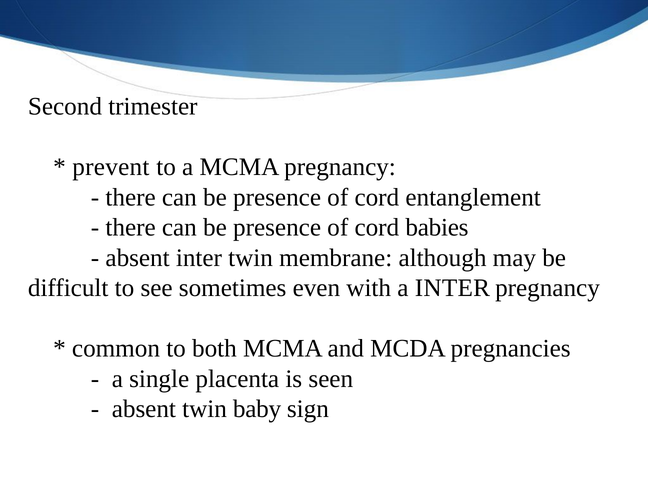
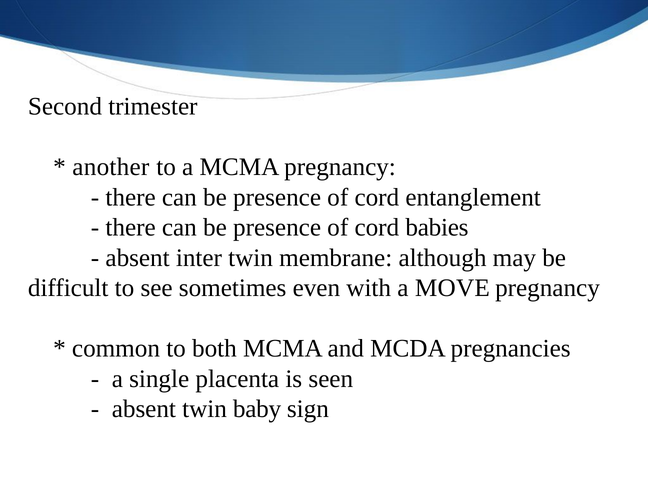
prevent: prevent -> another
a INTER: INTER -> MOVE
